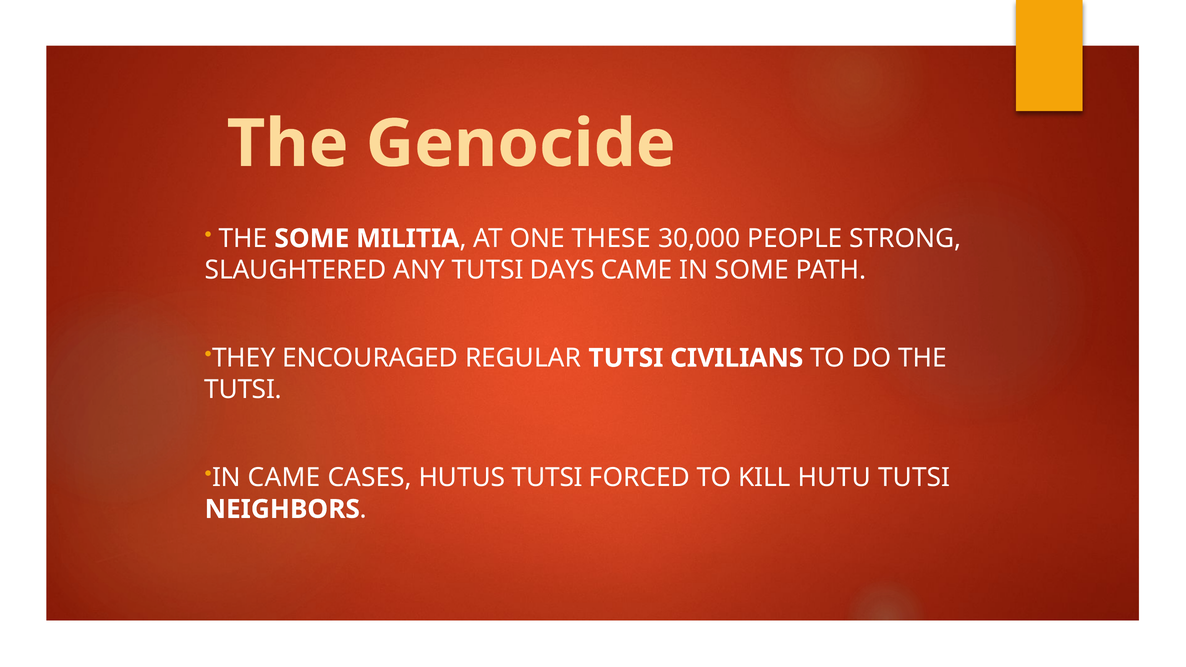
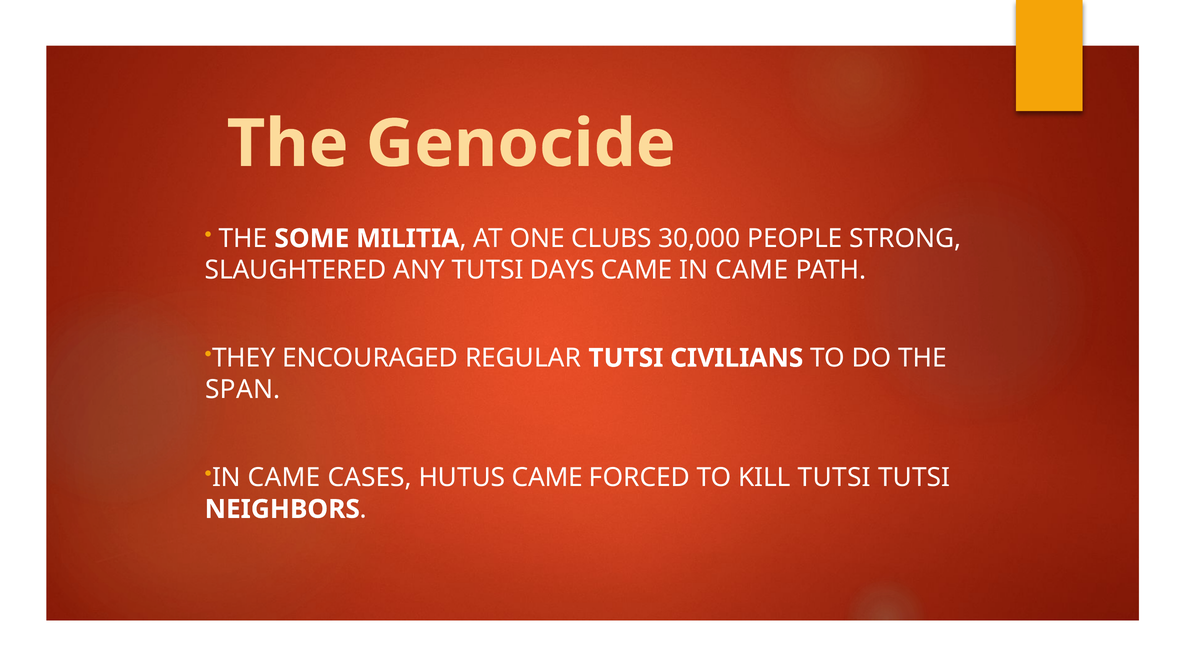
THESE: THESE -> CLUBS
CAME IN SOME: SOME -> CAME
TUTSI at (243, 390): TUTSI -> SPAN
HUTUS TUTSI: TUTSI -> CAME
KILL HUTU: HUTU -> TUTSI
